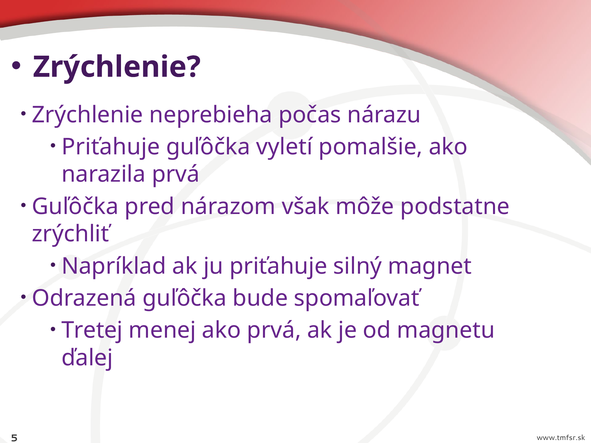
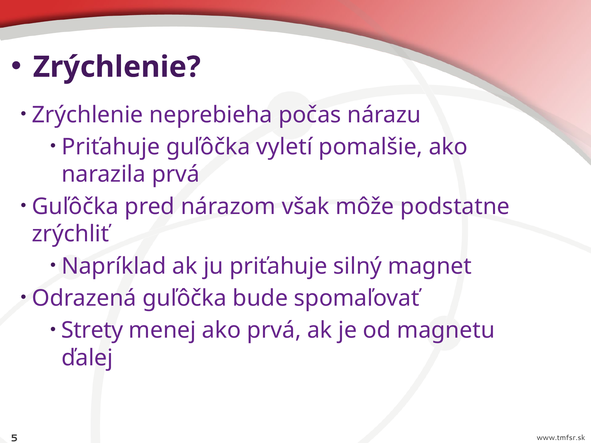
Tretej: Tretej -> Strety
